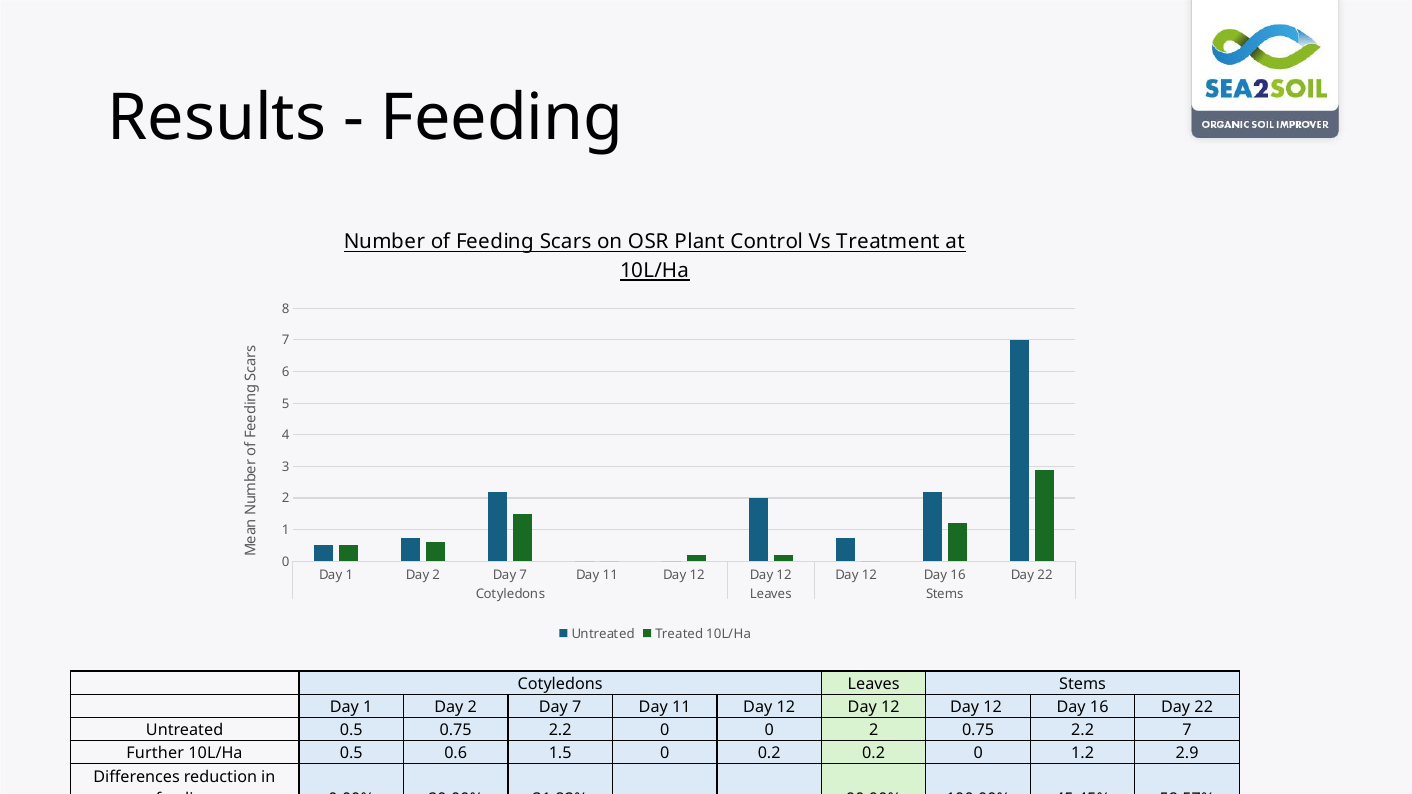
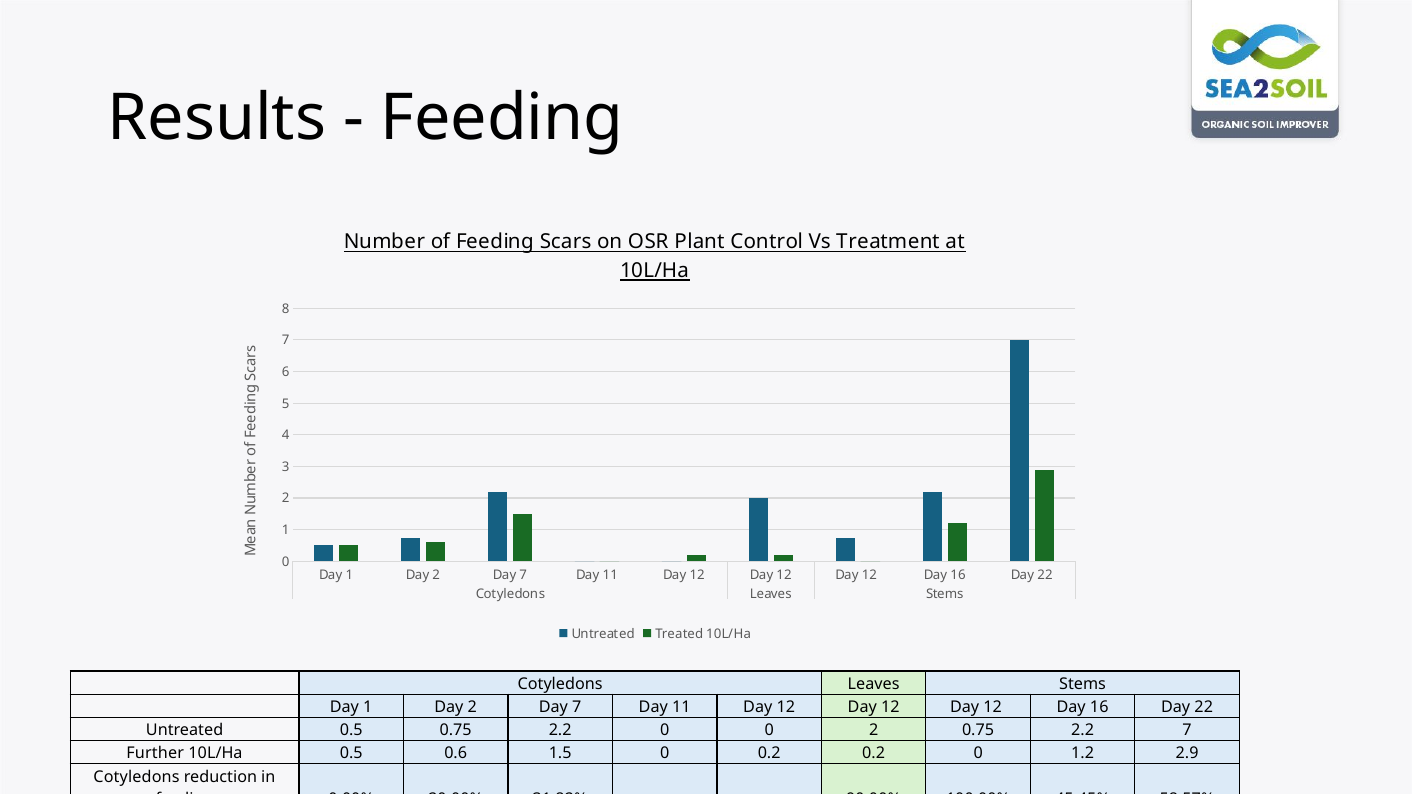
Differences at (137, 777): Differences -> Cotyledons
